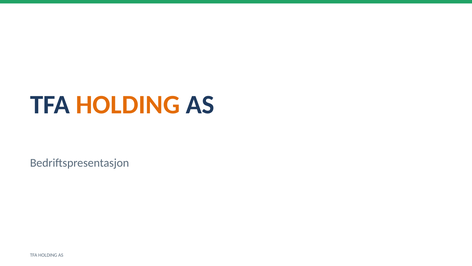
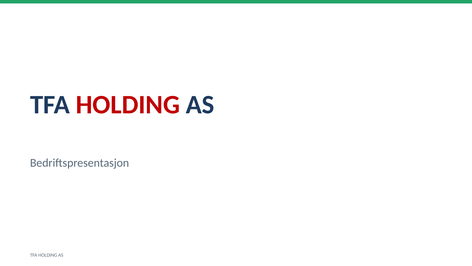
HOLDING at (128, 105) colour: orange -> red
